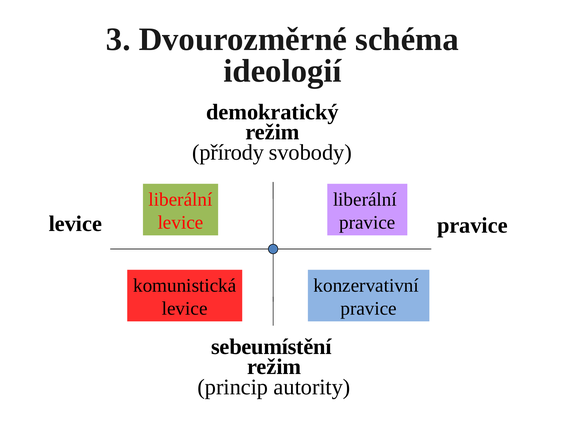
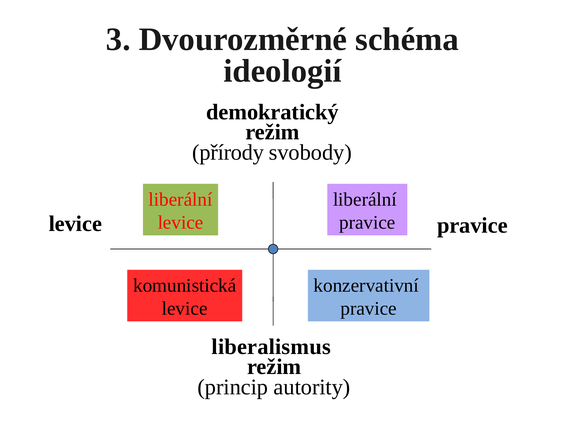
sebeumístění: sebeumístění -> liberalismus
